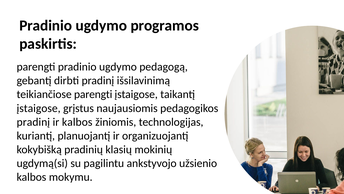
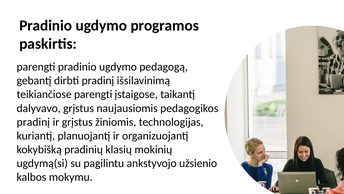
įstaigose at (39, 108): įstaigose -> dalyvavo
ir kalbos: kalbos -> grįstus
